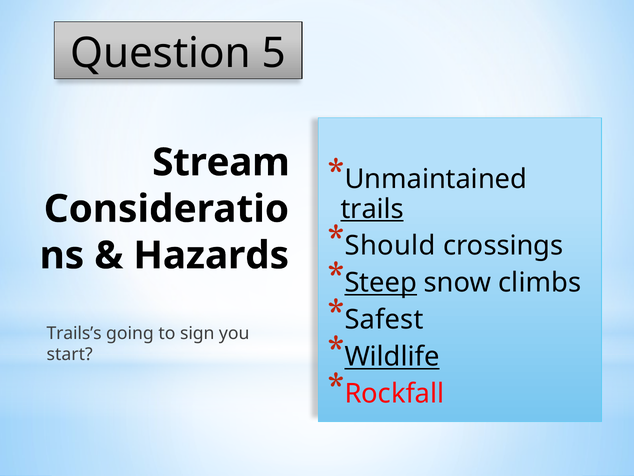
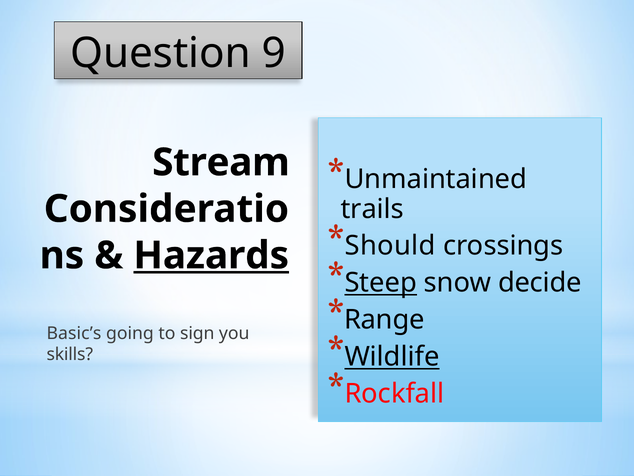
5: 5 -> 9
trails underline: present -> none
Hazards underline: none -> present
climbs: climbs -> decide
Safest: Safest -> Range
Trails’s: Trails’s -> Basic’s
start: start -> skills
